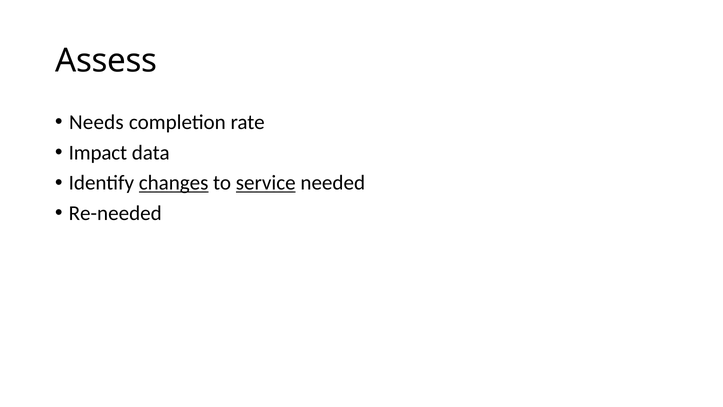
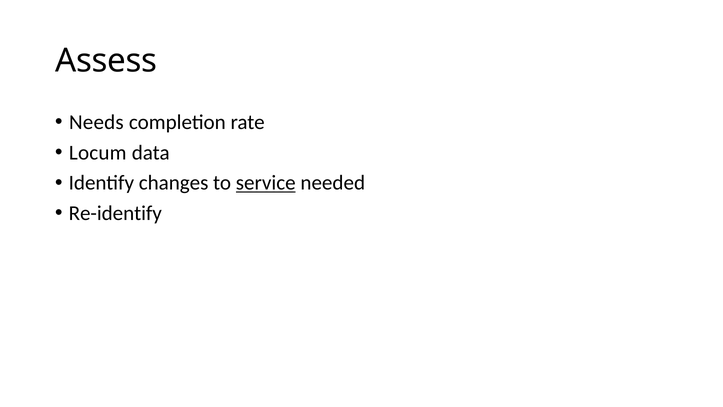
Impact: Impact -> Locum
changes underline: present -> none
Re-needed: Re-needed -> Re-identify
